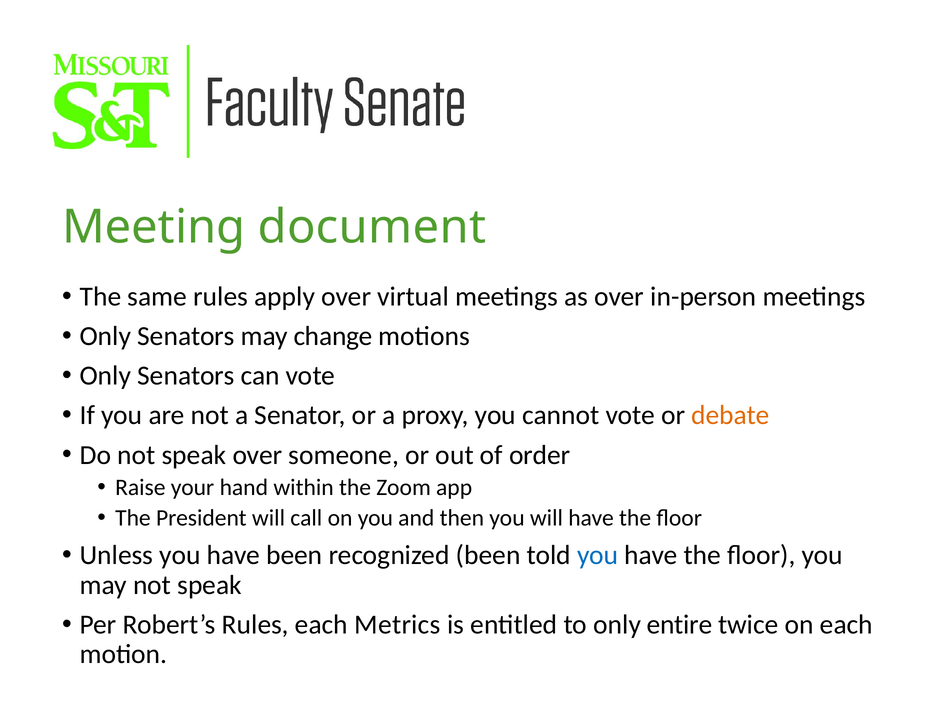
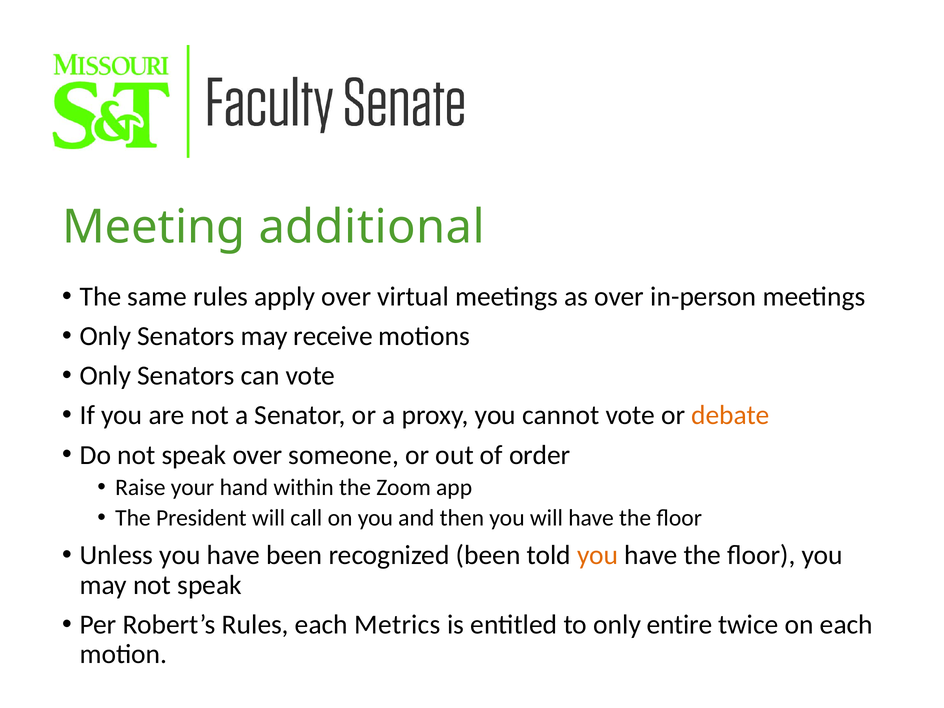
document: document -> additional
change: change -> receive
you at (598, 555) colour: blue -> orange
